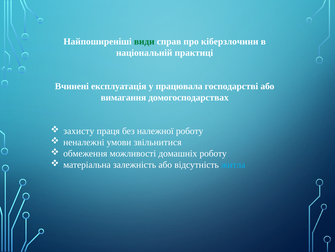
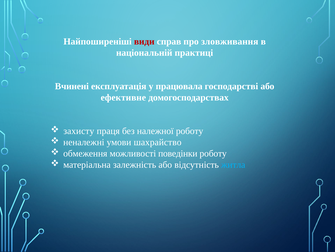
види colour: green -> red
кіберзлочини: кіберзлочини -> зловживання
вимагання: вимагання -> ефективне
звільнитися: звільнитися -> шахрайство
домашніх: домашніх -> поведінки
